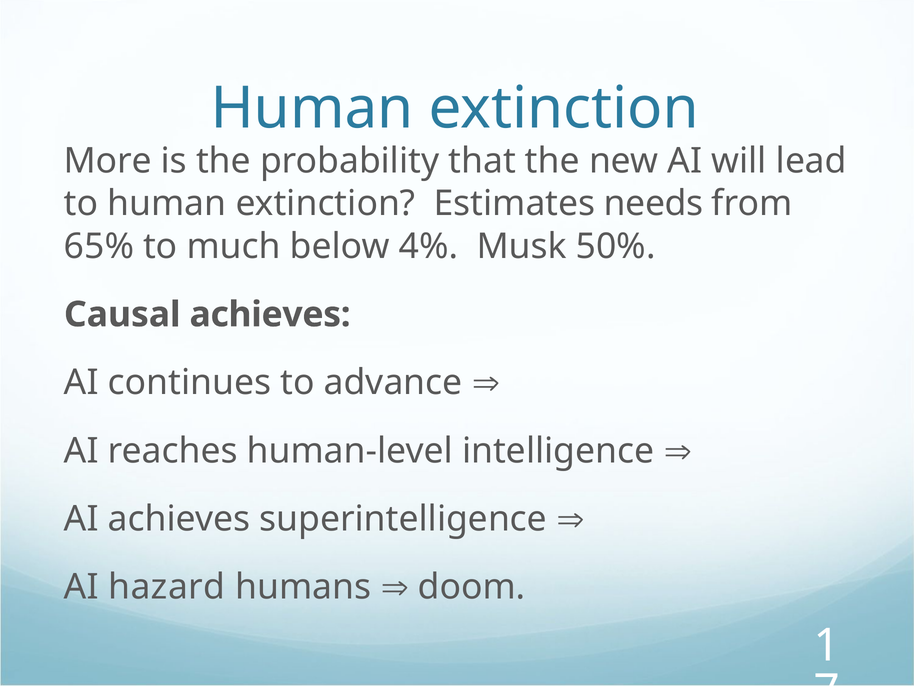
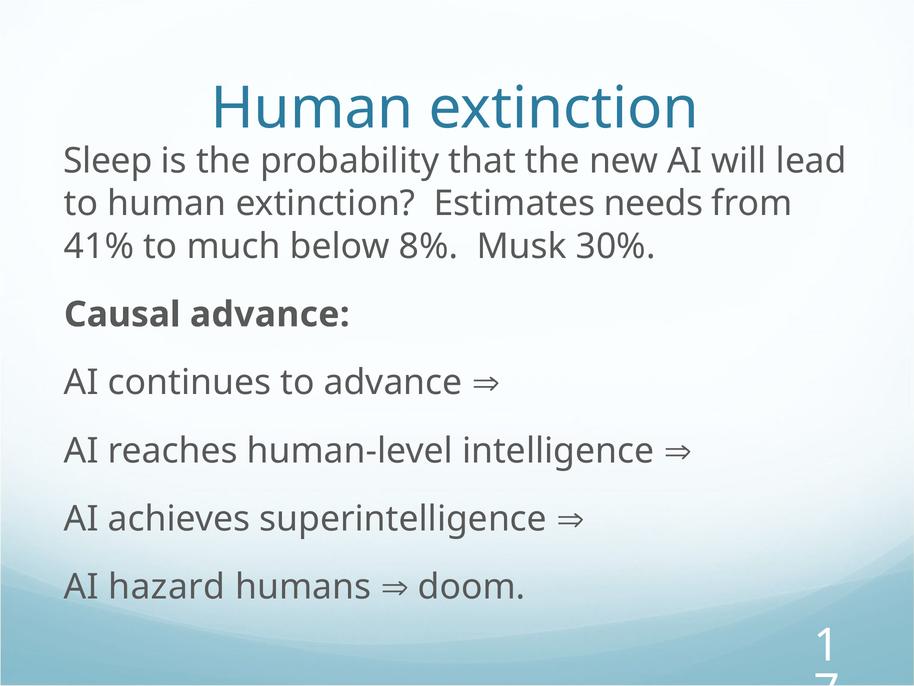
More: More -> Sleep
65%: 65% -> 41%
4%: 4% -> 8%
50%: 50% -> 30%
Causal achieves: achieves -> advance
